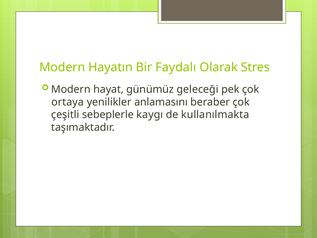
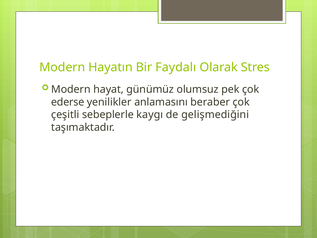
geleceği: geleceği -> olumsuz
ortaya: ortaya -> ederse
kullanılmakta: kullanılmakta -> gelişmediğini
